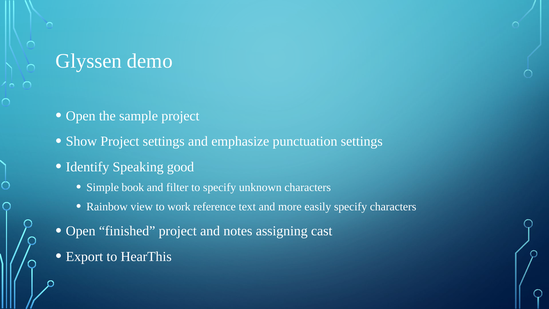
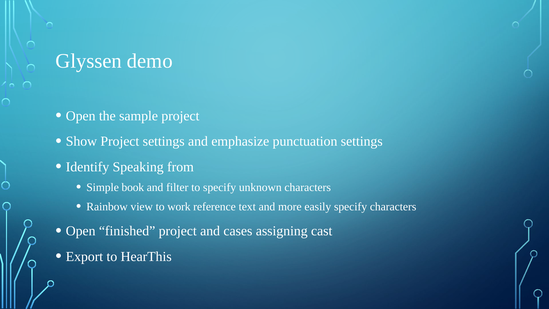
good: good -> from
notes: notes -> cases
